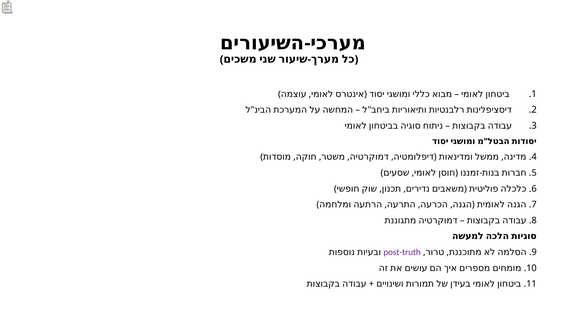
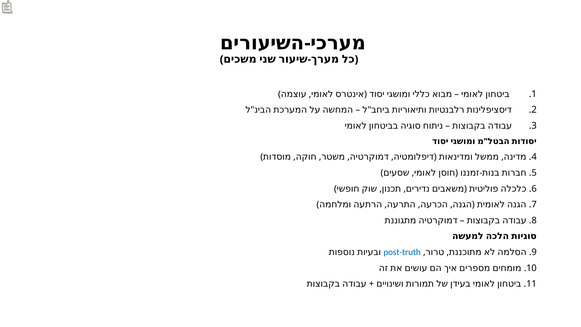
post-truth colour: purple -> blue
